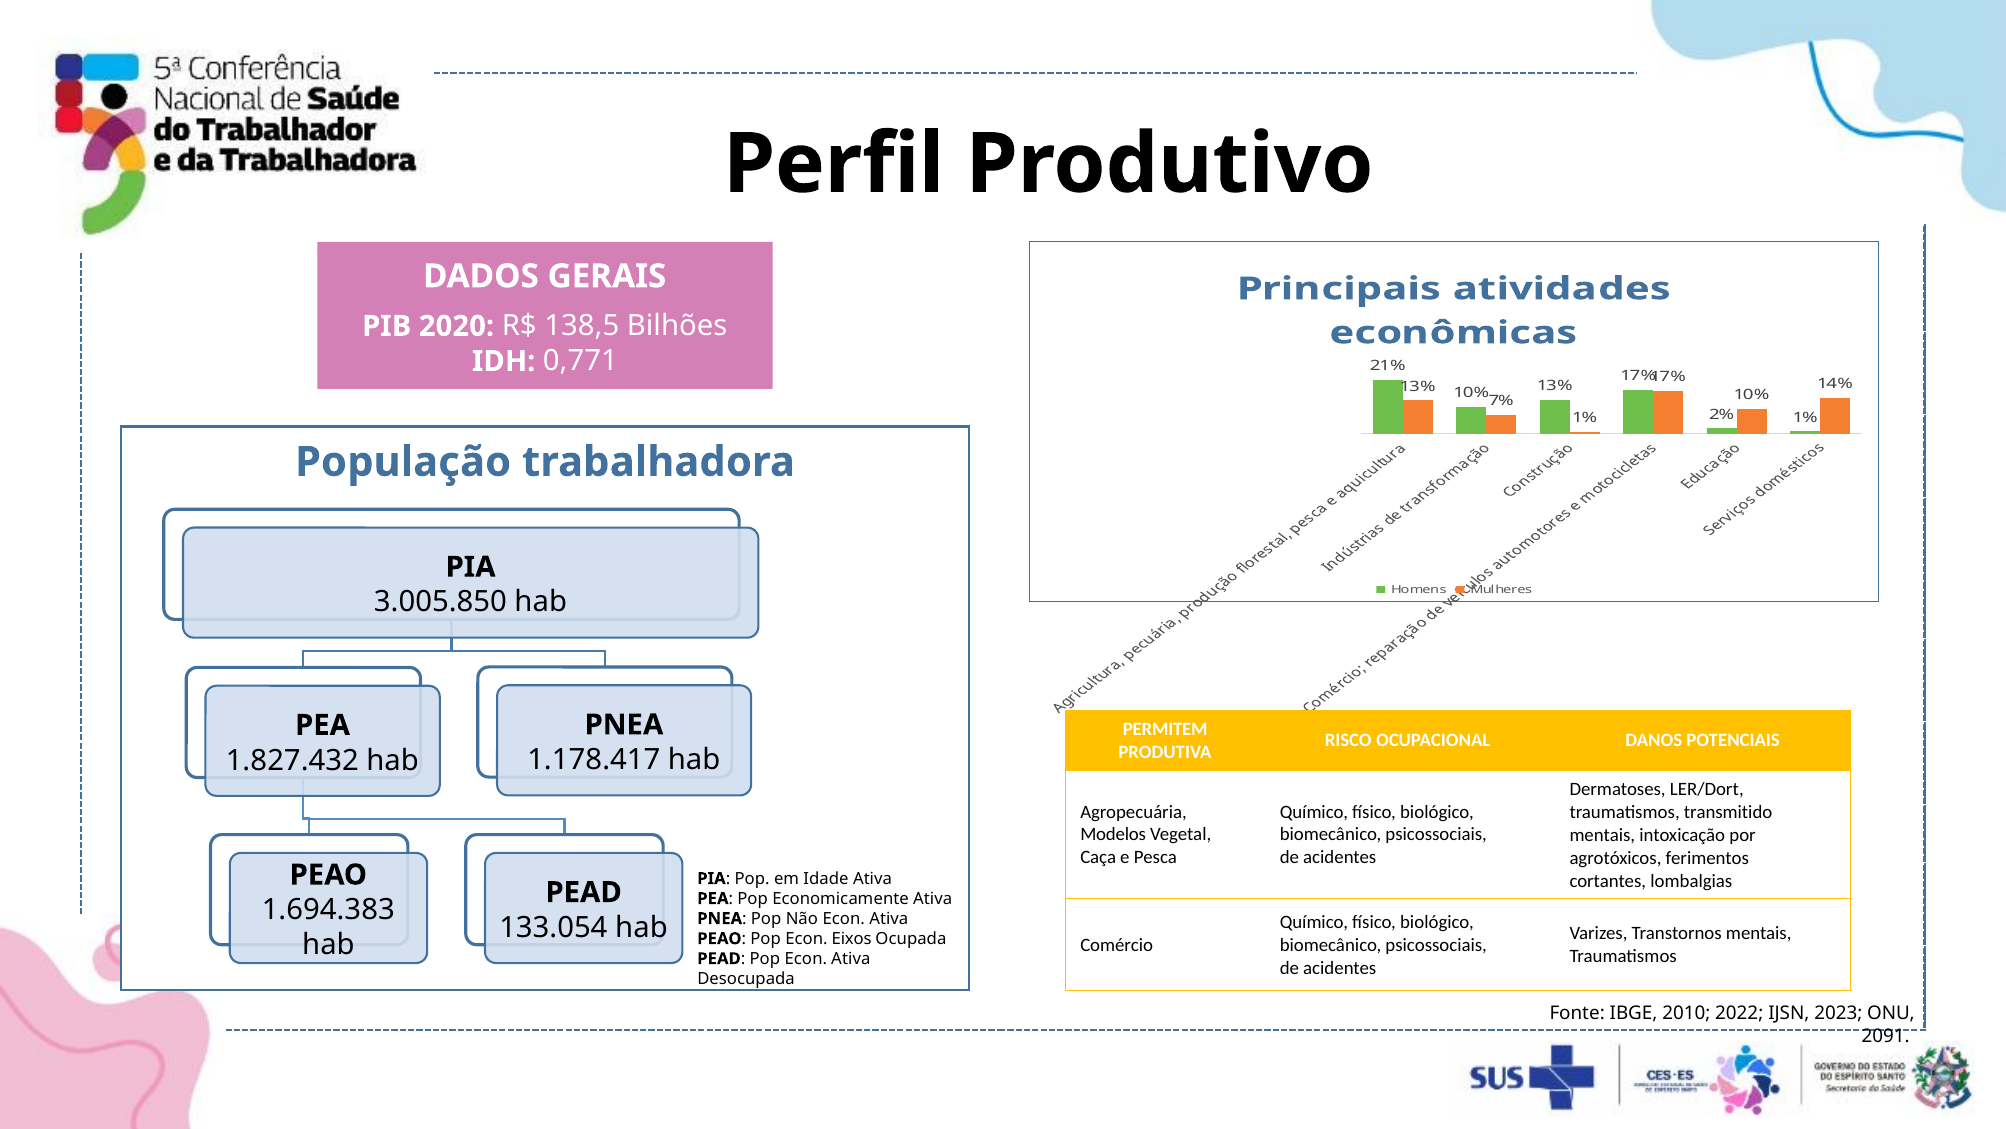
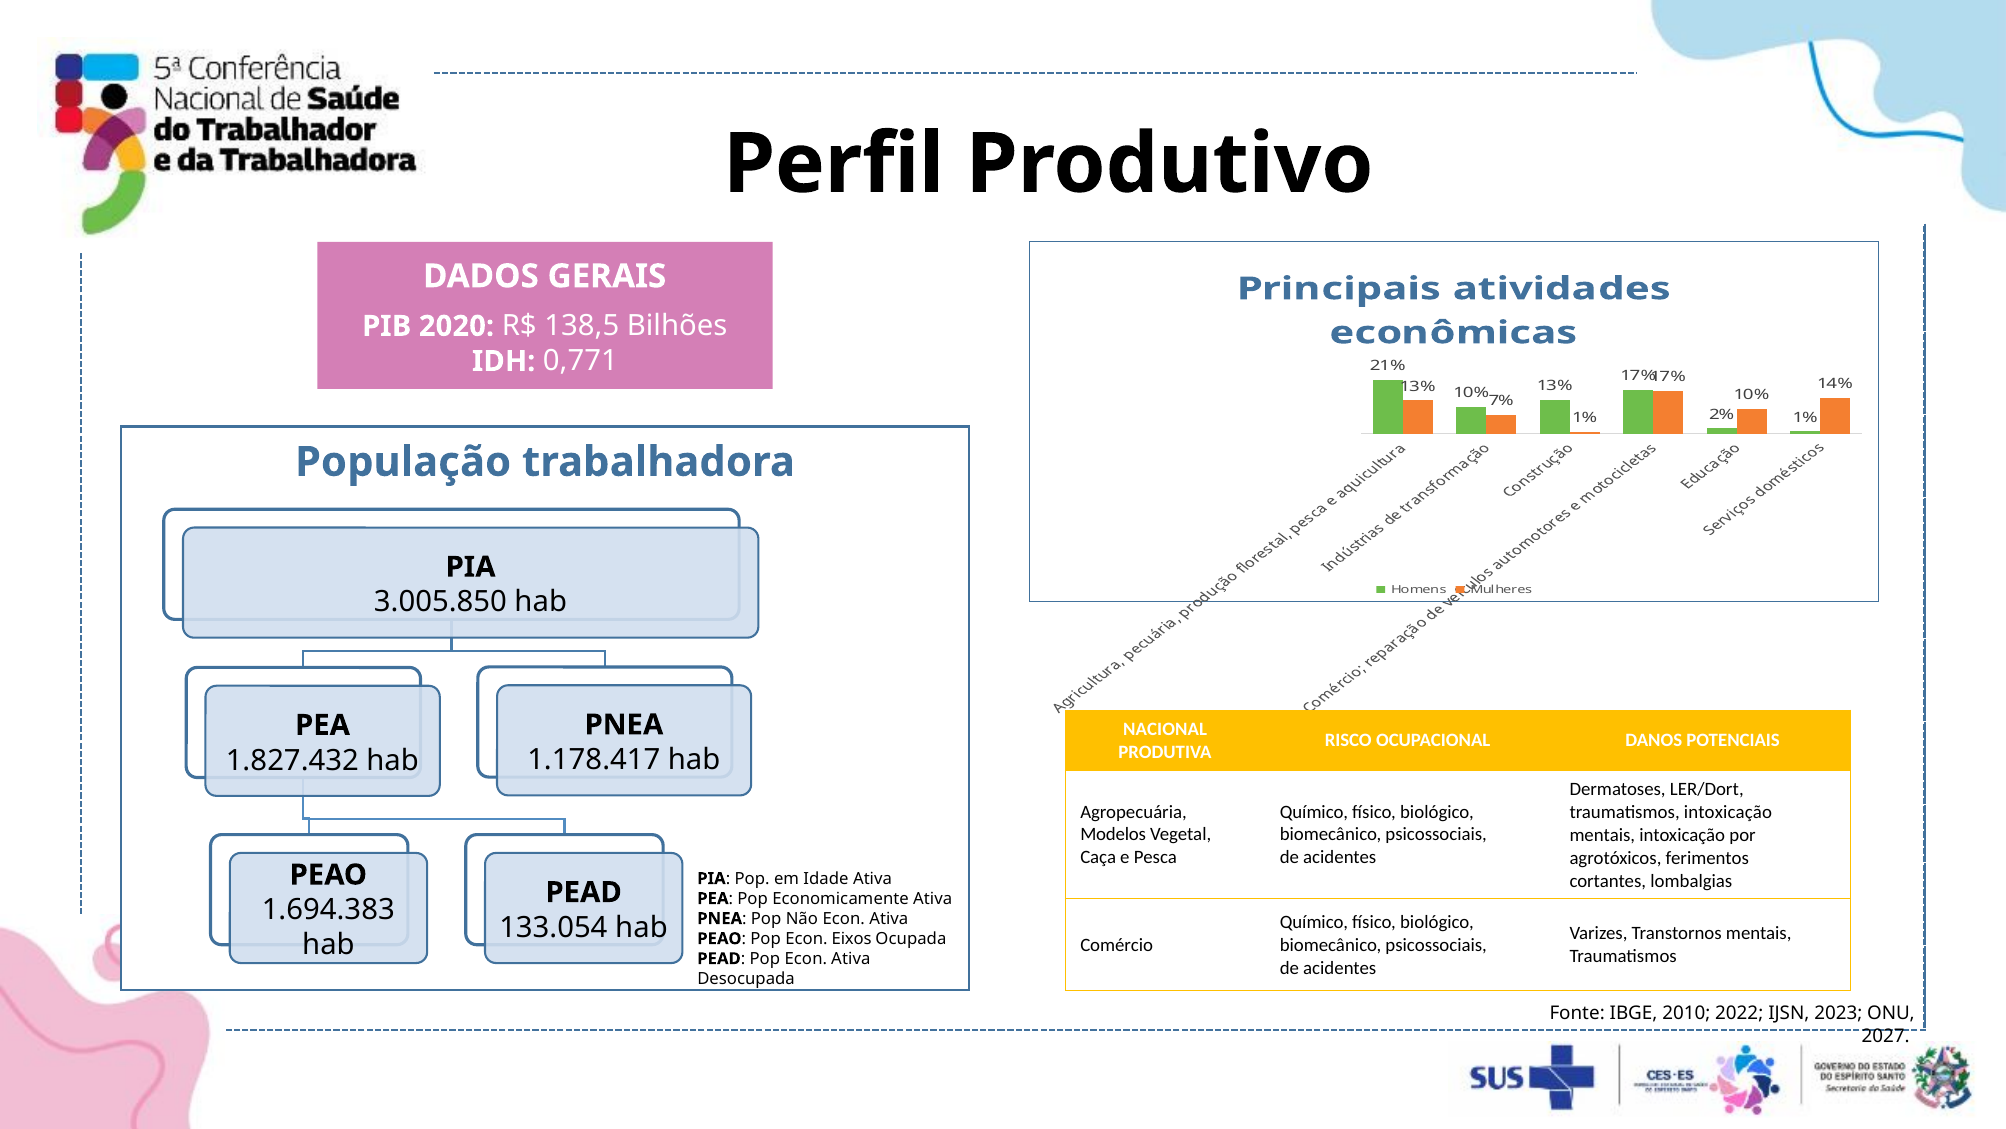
PERMITEM: PERMITEM -> NACIONAL
traumatismos transmitido: transmitido -> intoxicação
2091: 2091 -> 2027
